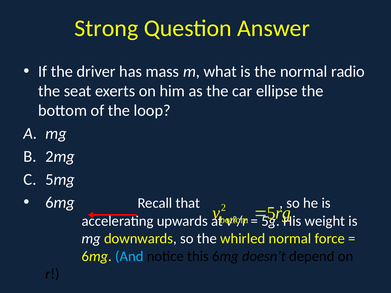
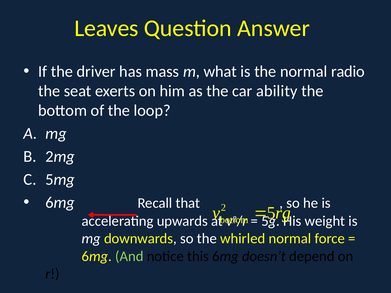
Strong: Strong -> Leaves
ellipse: ellipse -> ability
And colour: light blue -> light green
